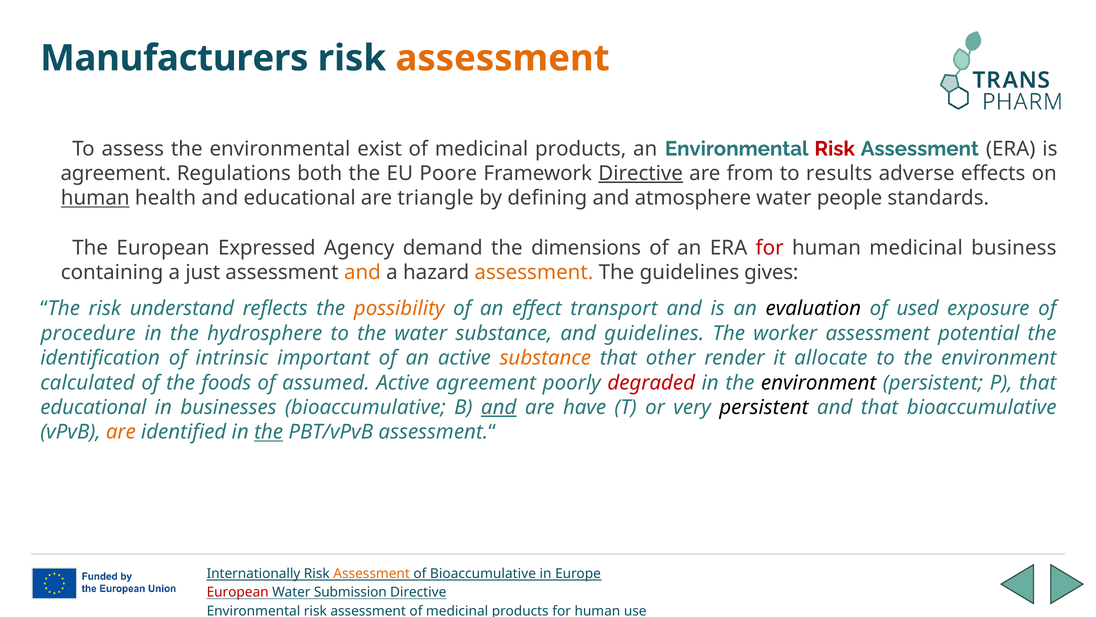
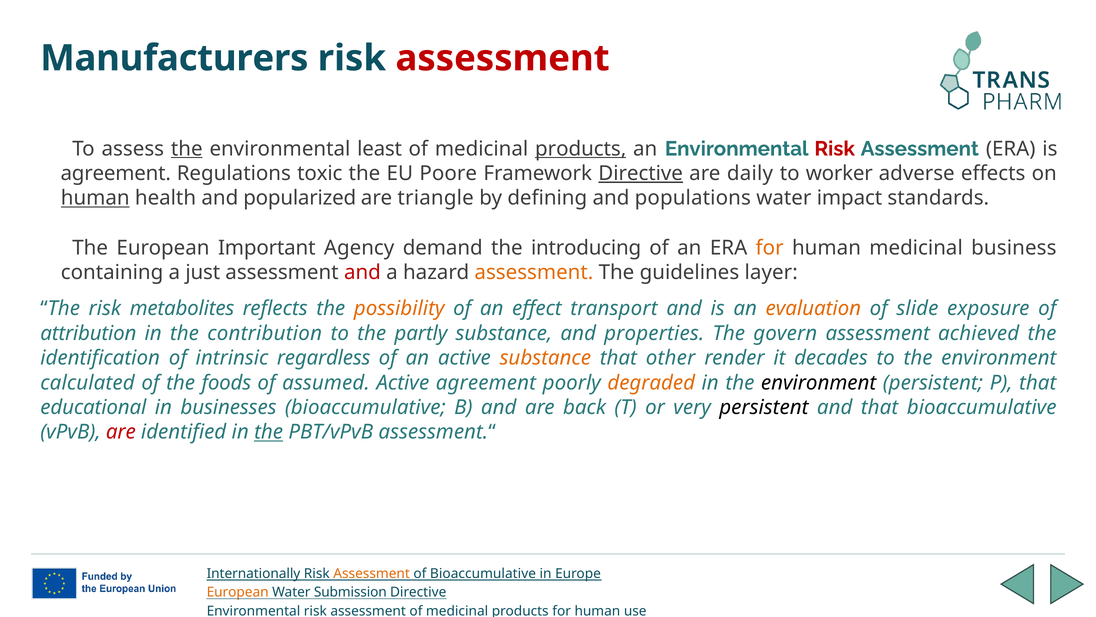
assessment at (503, 58) colour: orange -> red
the at (187, 149) underline: none -> present
exist: exist -> least
products at (581, 149) underline: none -> present
both: both -> toxic
from: from -> daily
results: results -> worker
and educational: educational -> popularized
atmosphere: atmosphere -> populations
people: people -> impact
Expressed: Expressed -> Important
dimensions: dimensions -> introducing
for at (770, 248) colour: red -> orange
and at (362, 272) colour: orange -> red
gives: gives -> layer
understand: understand -> metabolites
evaluation colour: black -> orange
used: used -> slide
procedure: procedure -> attribution
hydrosphere: hydrosphere -> contribution
the water: water -> partly
and guidelines: guidelines -> properties
worker: worker -> govern
potential: potential -> achieved
important: important -> regardless
allocate: allocate -> decades
degraded colour: red -> orange
and at (499, 407) underline: present -> none
have: have -> back
are at (121, 432) colour: orange -> red
European at (238, 592) colour: red -> orange
